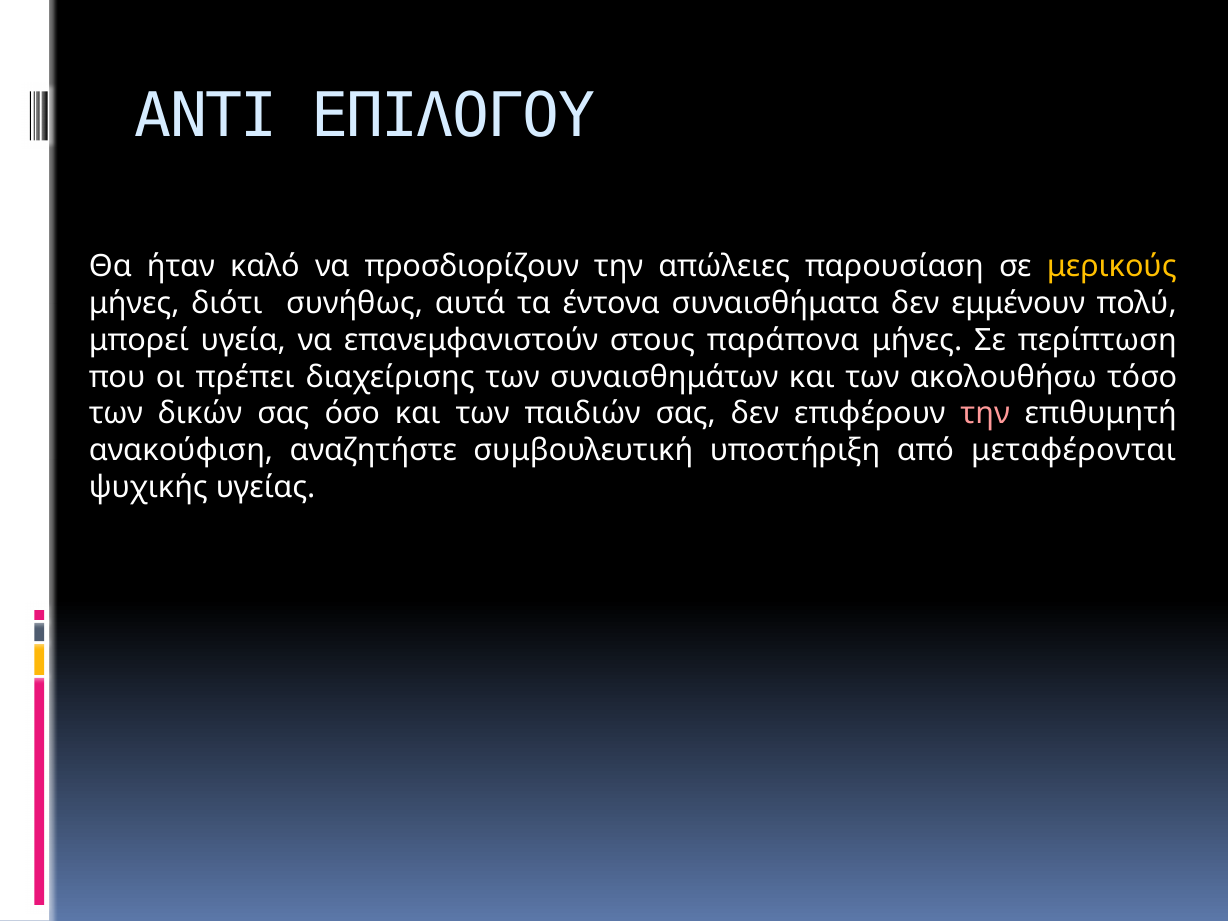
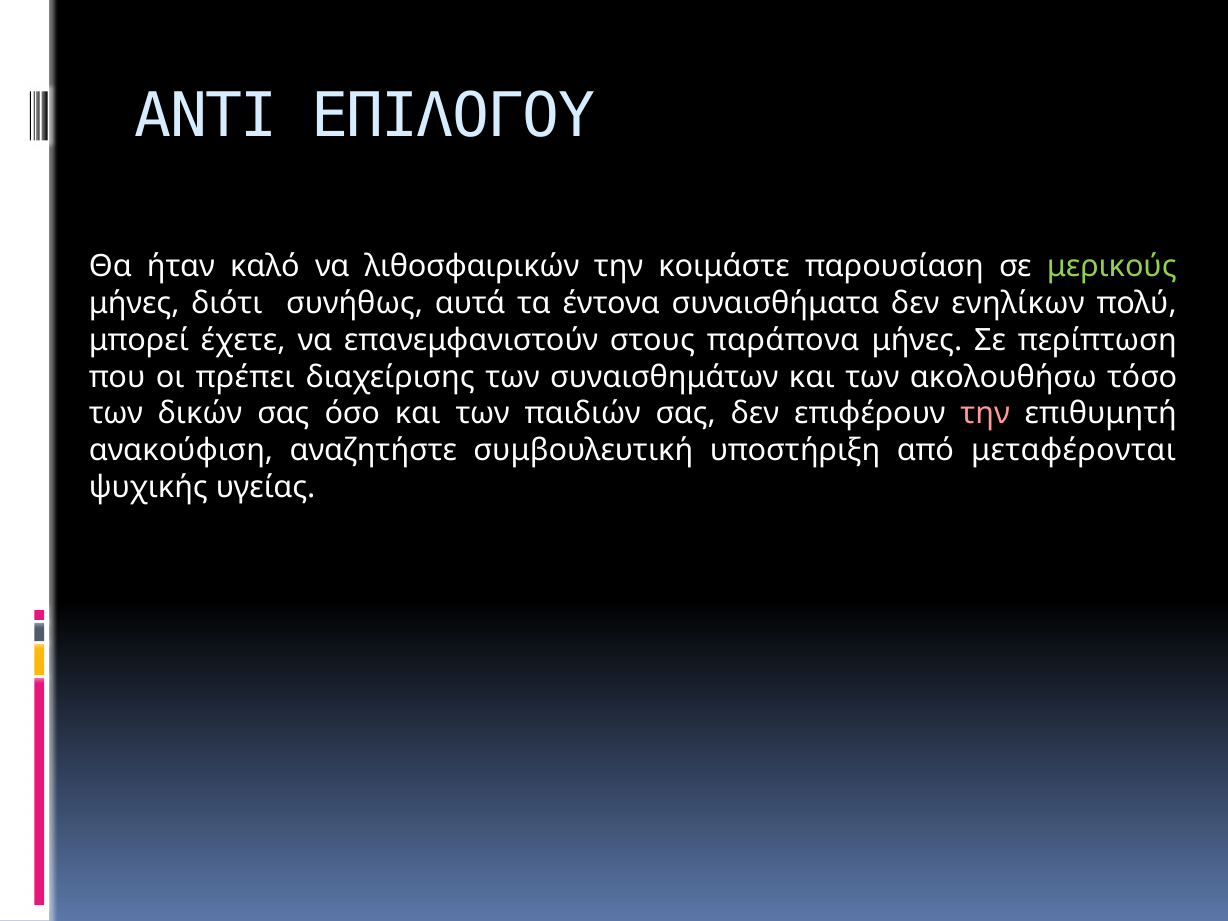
προσδιορίζουν: προσδιορίζουν -> λιθοσφαιρικών
απώλειες: απώλειες -> κοιμάστε
μερικούς colour: yellow -> light green
εμμένουν: εμμένουν -> ενηλίκων
υγεία: υγεία -> έχετε
